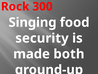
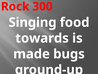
security: security -> towards
made both: both -> bugs
